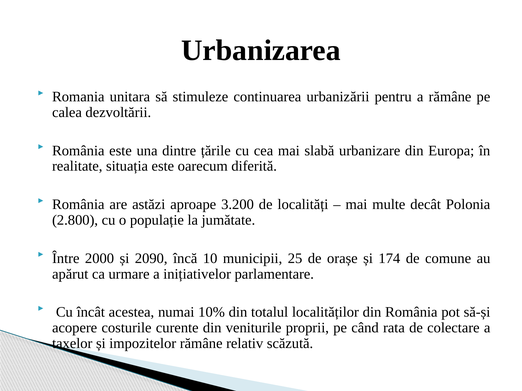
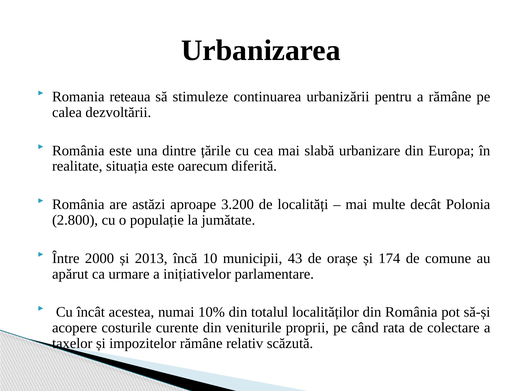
unitara: unitara -> reteaua
2090: 2090 -> 2013
25: 25 -> 43
